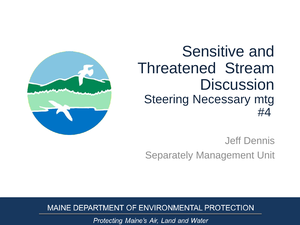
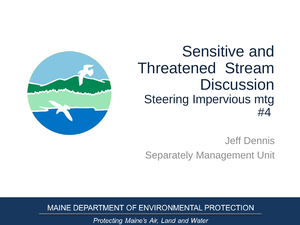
Necessary: Necessary -> Impervious
